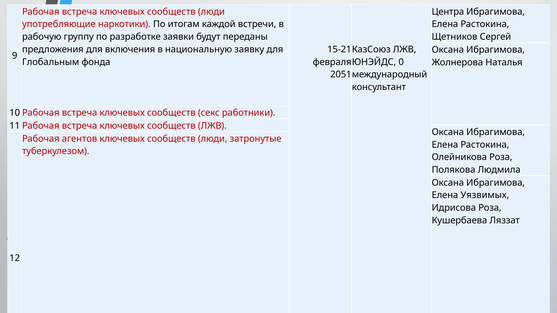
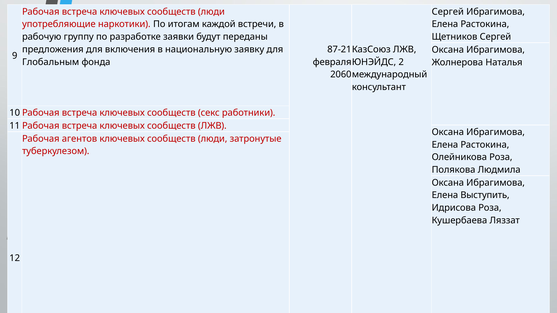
Центра at (448, 12): Центра -> Сергей
15-21: 15-21 -> 87-21
0: 0 -> 2
2051: 2051 -> 2060
Уязвимых: Уязвимых -> Выступить
